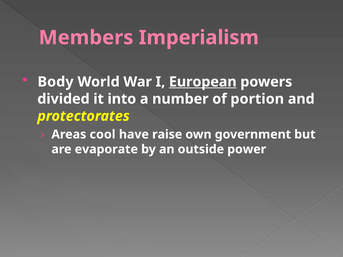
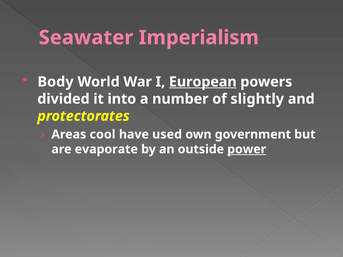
Members: Members -> Seawater
portion: portion -> slightly
raise: raise -> used
power underline: none -> present
